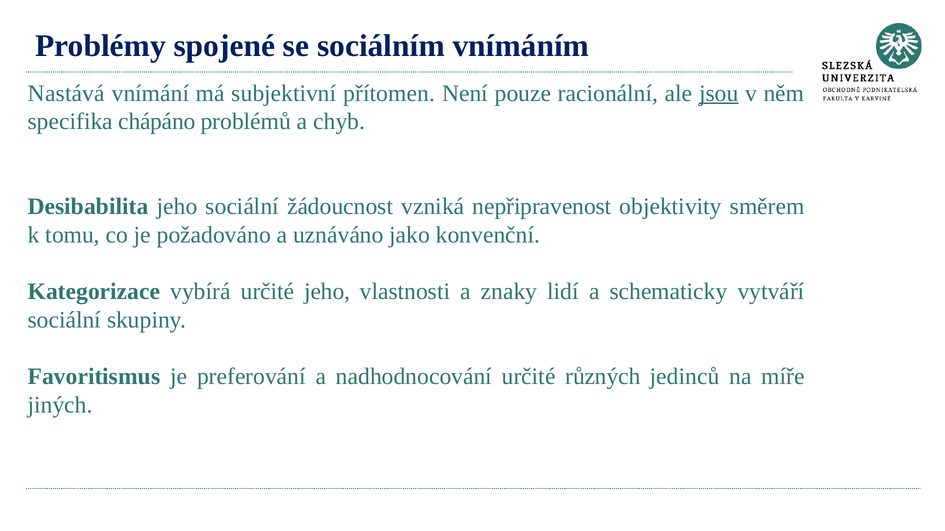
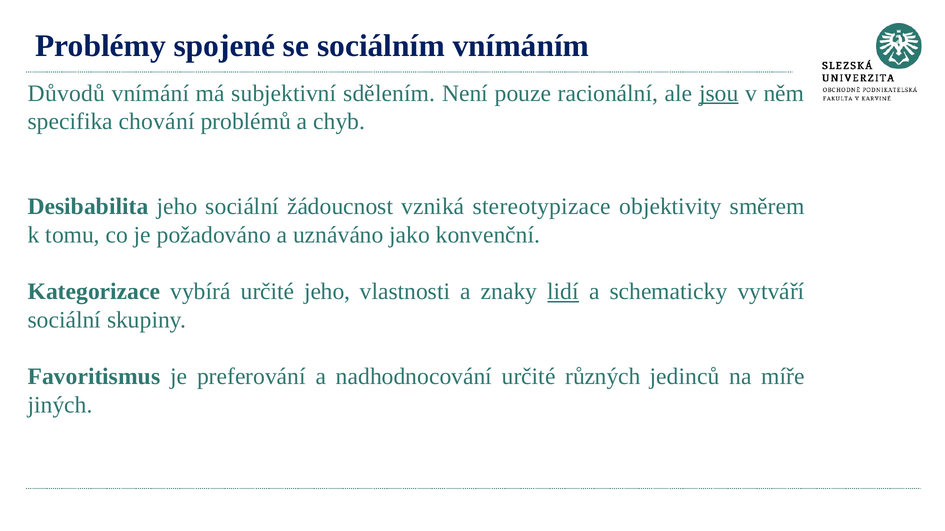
Nastává: Nastává -> Důvodů
přítomen: přítomen -> sdělením
chápáno: chápáno -> chování
nepřipravenost: nepřipravenost -> stereotypizace
lidí underline: none -> present
